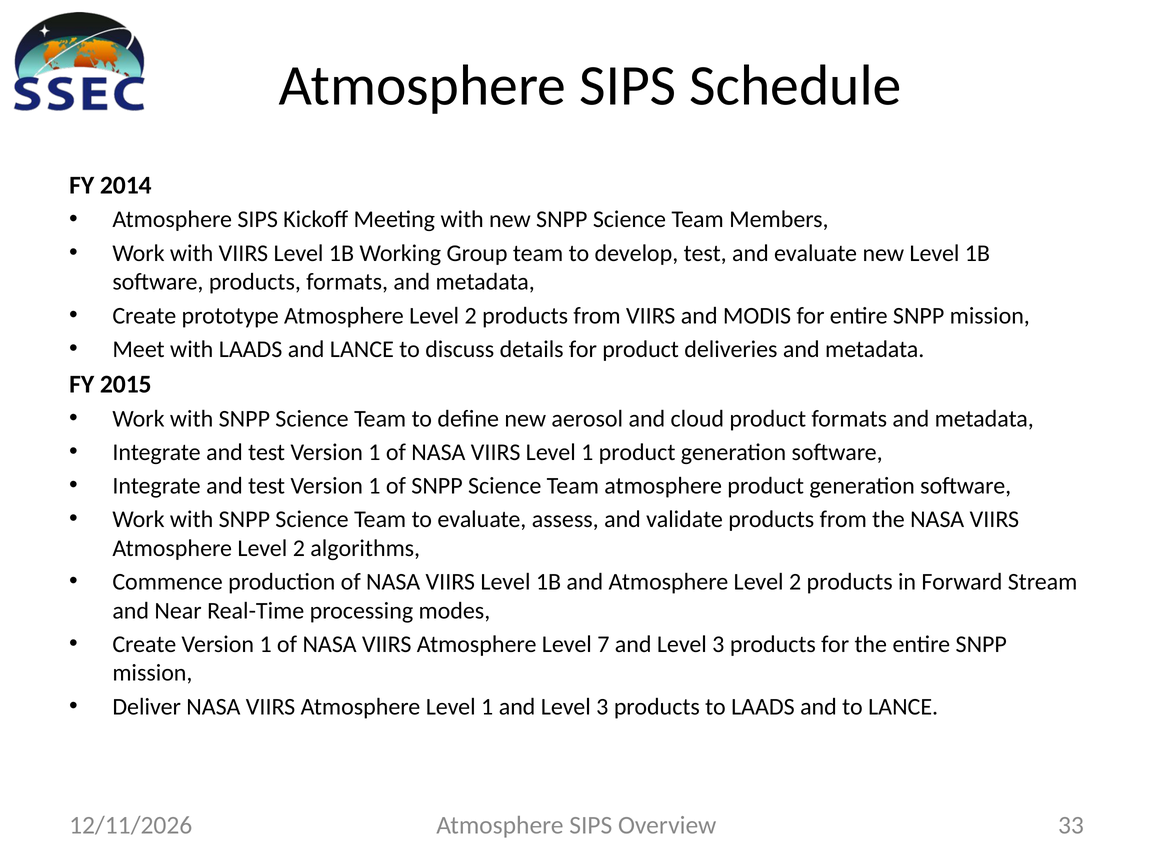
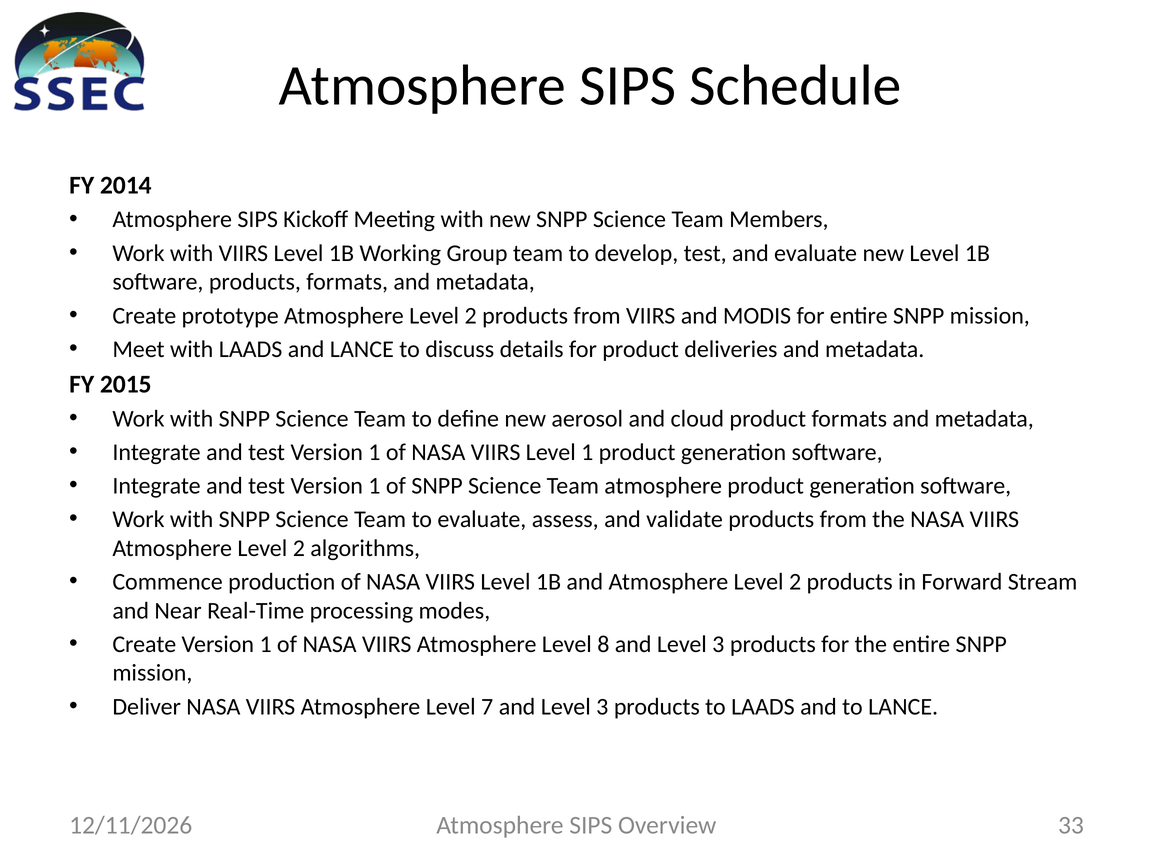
7: 7 -> 8
Atmosphere Level 1: 1 -> 7
